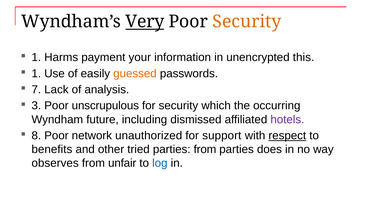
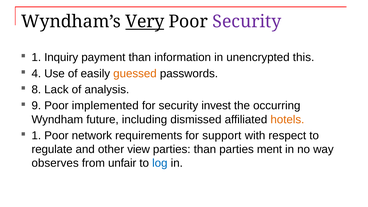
Security at (247, 22) colour: orange -> purple
Harms: Harms -> Inquiry
payment your: your -> than
1 at (36, 73): 1 -> 4
7: 7 -> 8
3: 3 -> 9
unscrupulous: unscrupulous -> implemented
which: which -> invest
hotels colour: purple -> orange
8 at (36, 136): 8 -> 1
unauthorized: unauthorized -> requirements
respect underline: present -> none
benefits: benefits -> regulate
tried: tried -> view
parties from: from -> than
does: does -> ment
